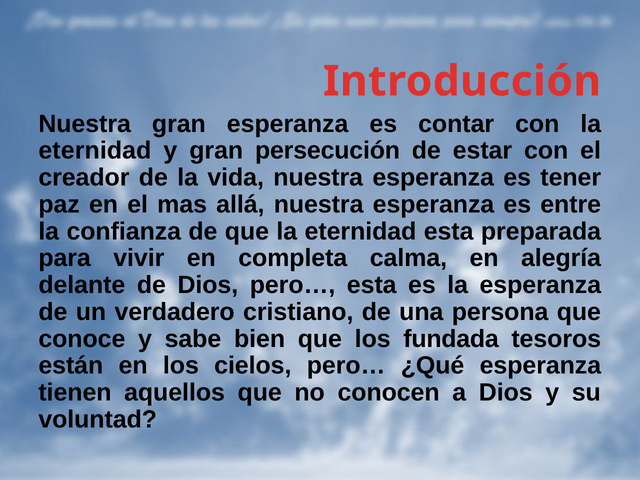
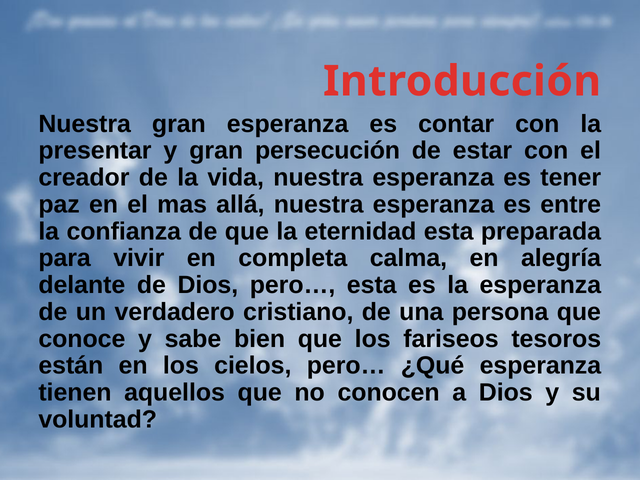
eternidad at (95, 151): eternidad -> presentar
fundada: fundada -> fariseos
